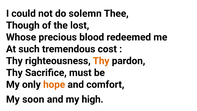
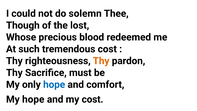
hope at (54, 84) colour: orange -> blue
My soon: soon -> hope
my high: high -> cost
